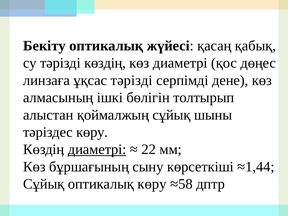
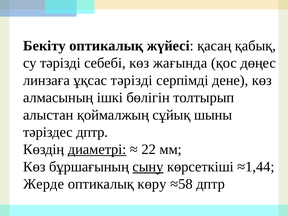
көздің: көздің -> себебі
көз диаметрі: диаметрі -> жағында
тәріздес көру: көру -> дптр
сыну underline: none -> present
Сұйық at (44, 184): Сұйық -> Жерде
